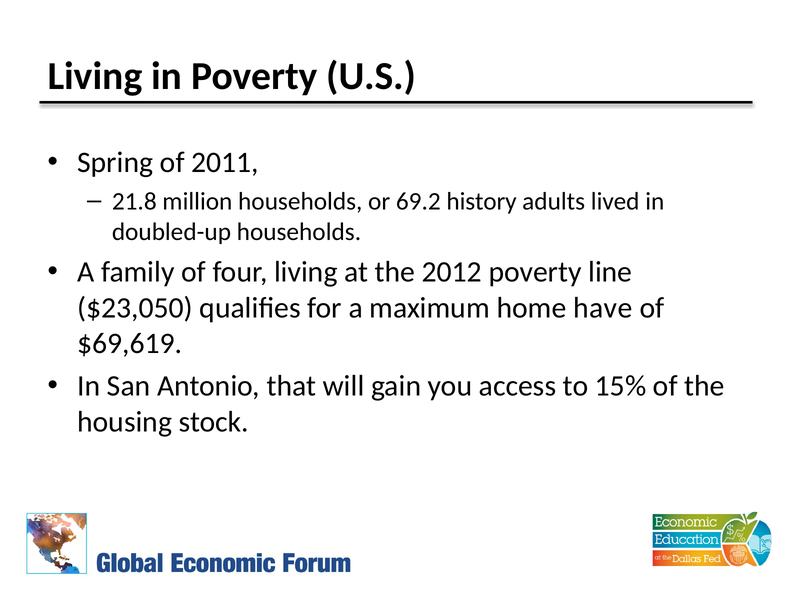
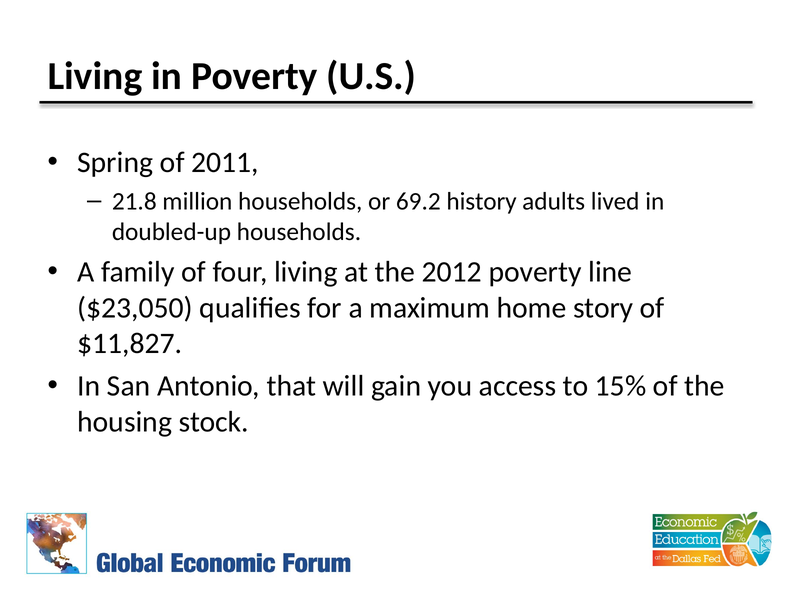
have: have -> story
$69,619: $69,619 -> $11,827
